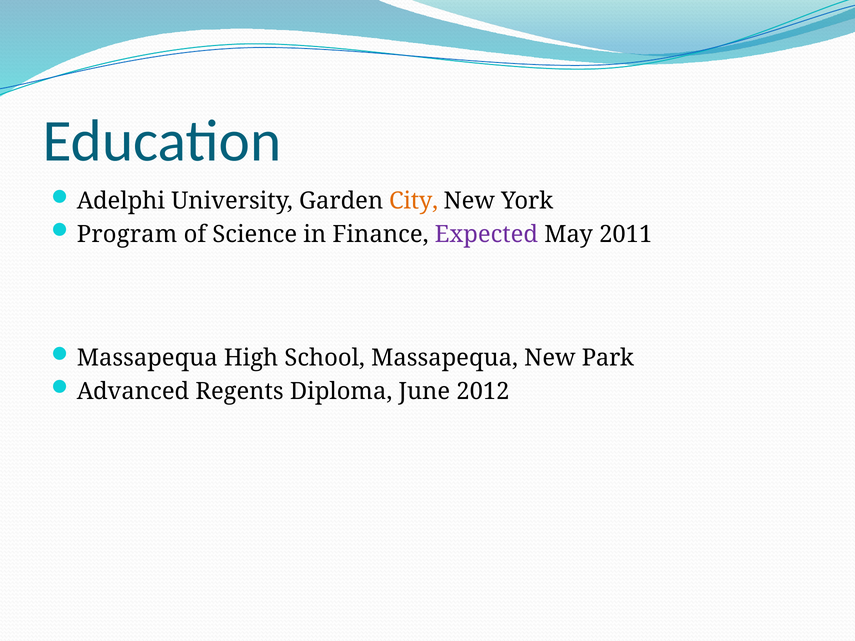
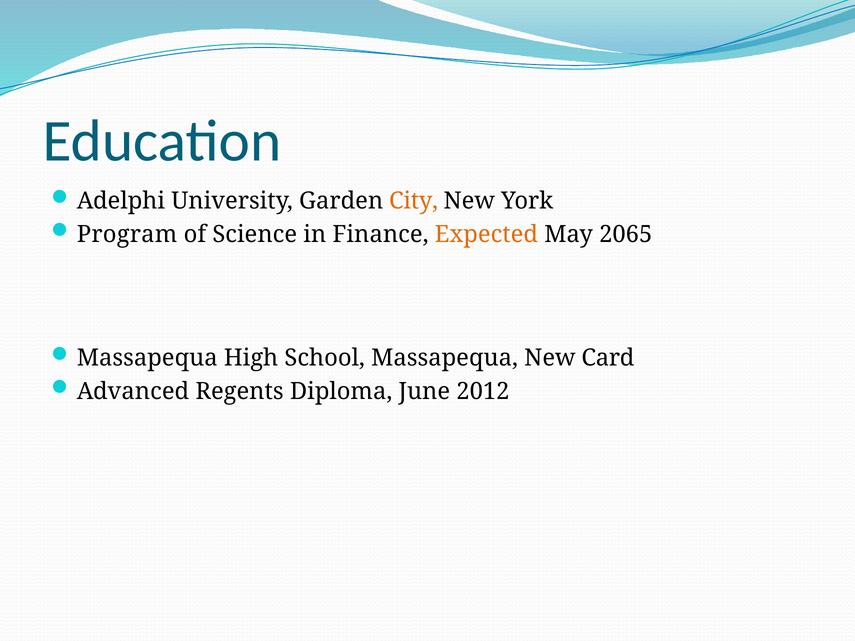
Expected colour: purple -> orange
2011: 2011 -> 2065
Park: Park -> Card
